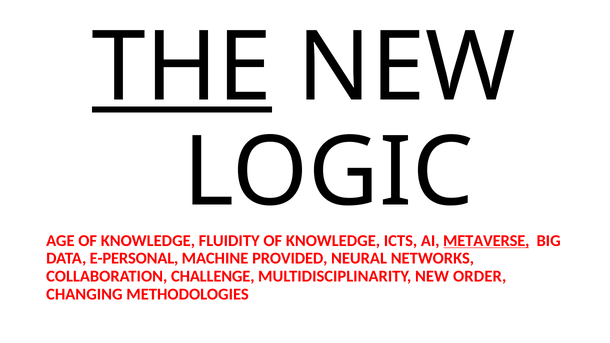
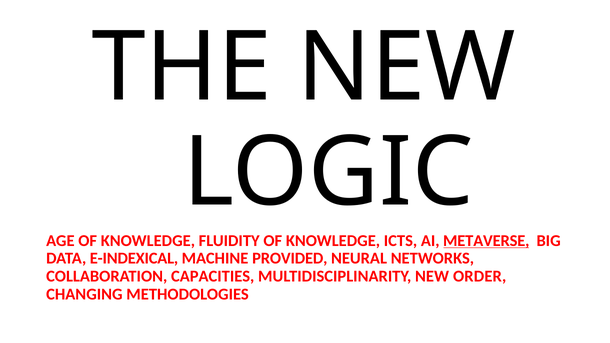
THE underline: present -> none
E-PERSONAL: E-PERSONAL -> E-INDEXICAL
CHALLENGE: CHALLENGE -> CAPACITIES
